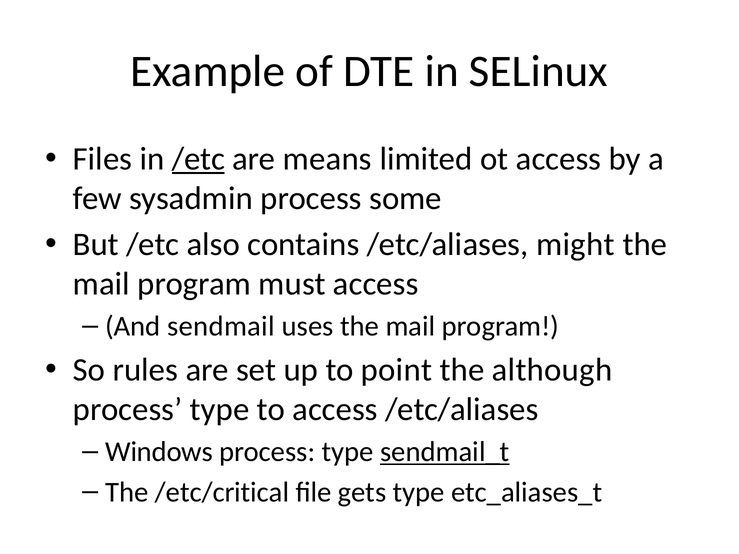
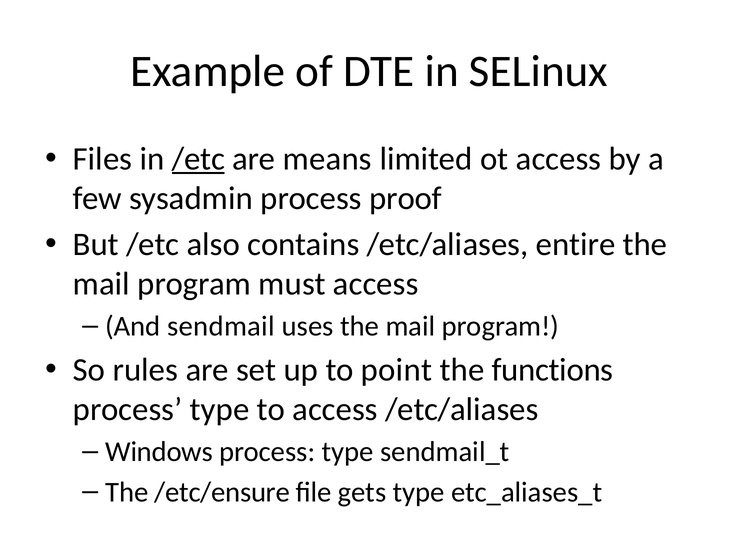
some: some -> proof
might: might -> entire
although: although -> functions
sendmail_t underline: present -> none
/etc/critical: /etc/critical -> /etc/ensure
